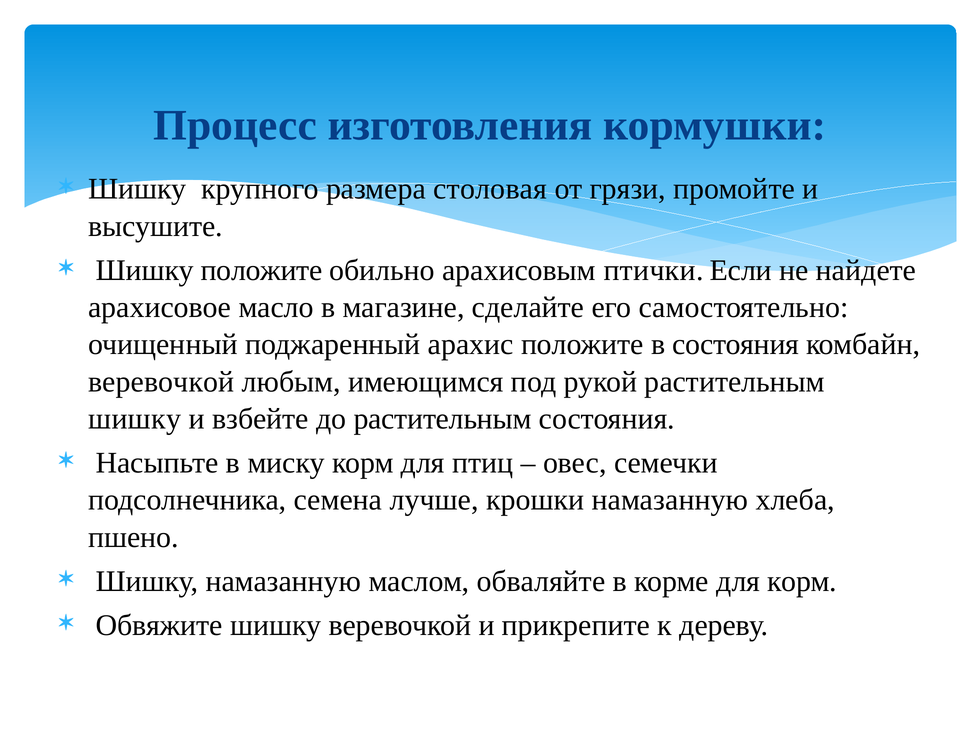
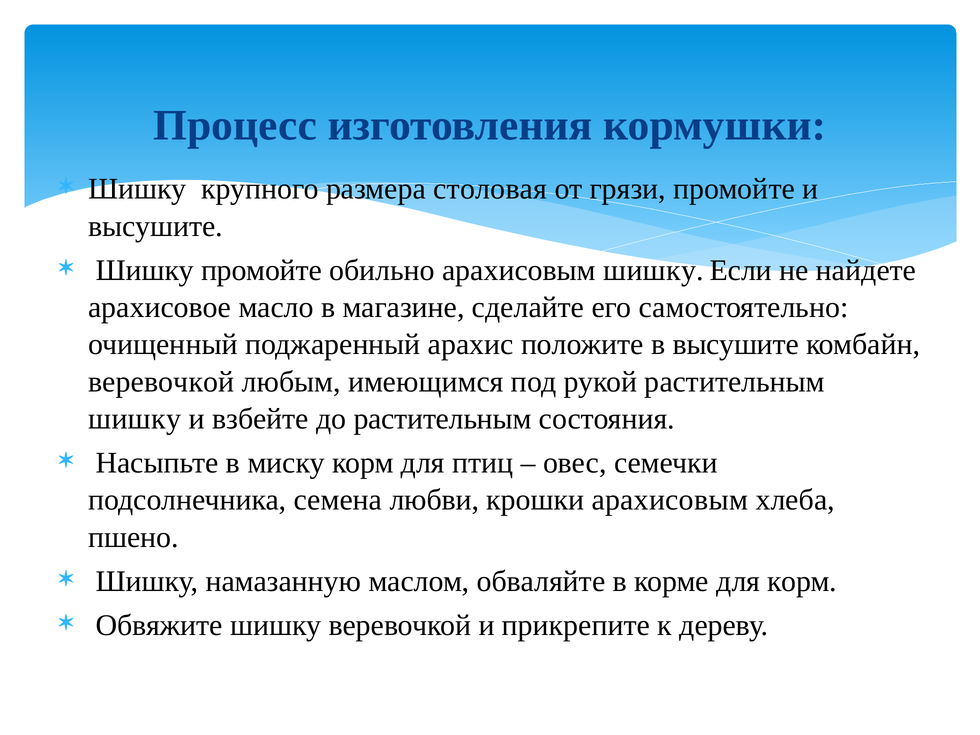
Шишку положите: положите -> промойте
арахисовым птички: птички -> шишку
в состояния: состояния -> высушите
лучше: лучше -> любви
крошки намазанную: намазанную -> арахисовым
